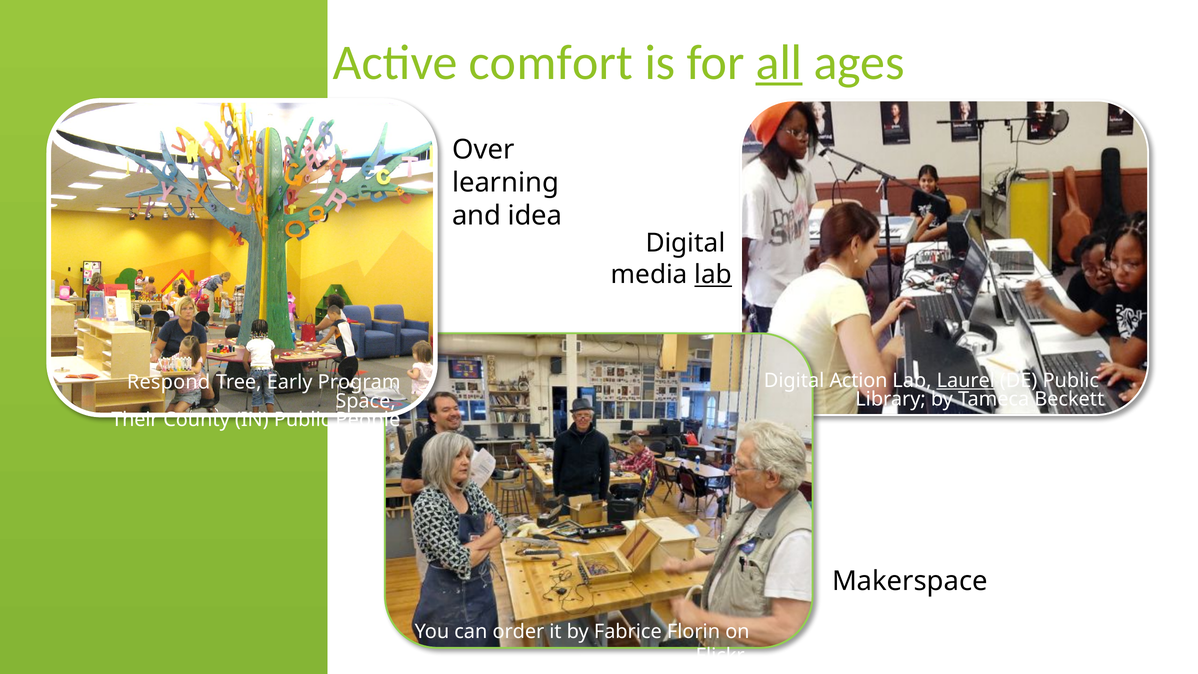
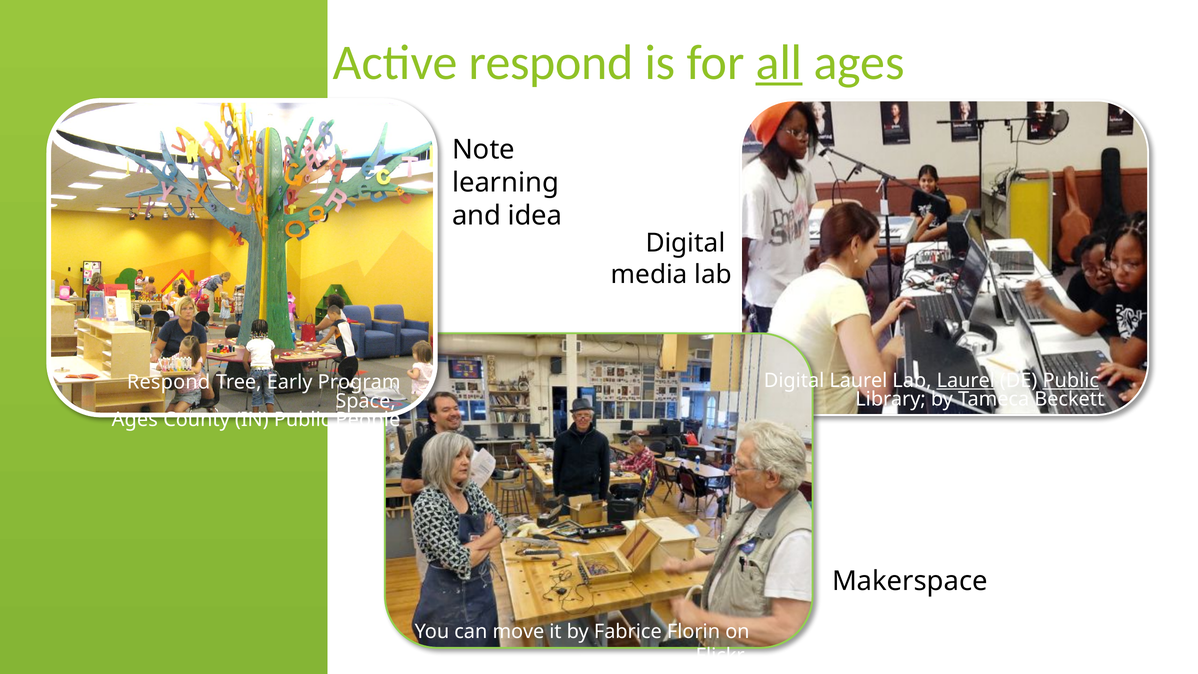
Active comfort: comfort -> respond
Over: Over -> Note
lab at (713, 275) underline: present -> none
Digital Action: Action -> Laurel
Public at (1071, 380) underline: none -> present
Their at (135, 420): Their -> Ages
order: order -> move
